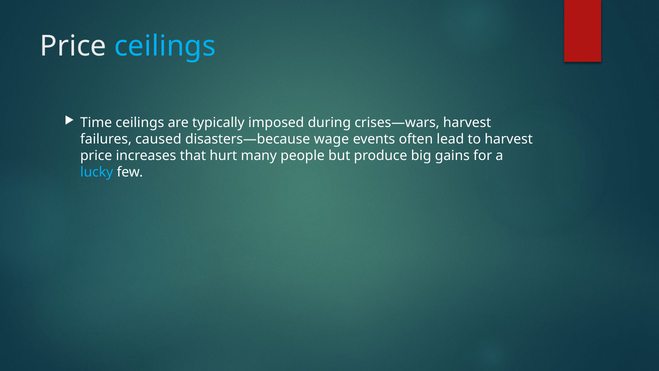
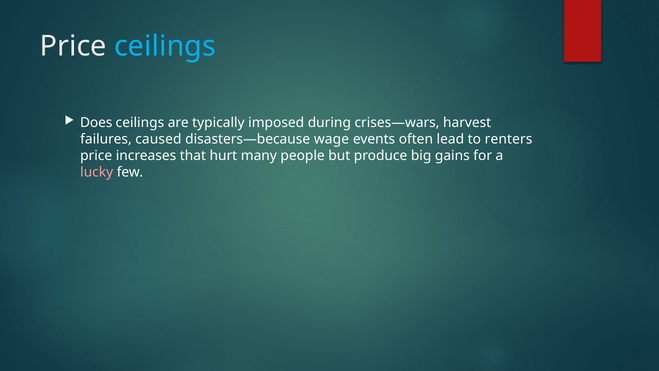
Time: Time -> Does
to harvest: harvest -> renters
lucky colour: light blue -> pink
